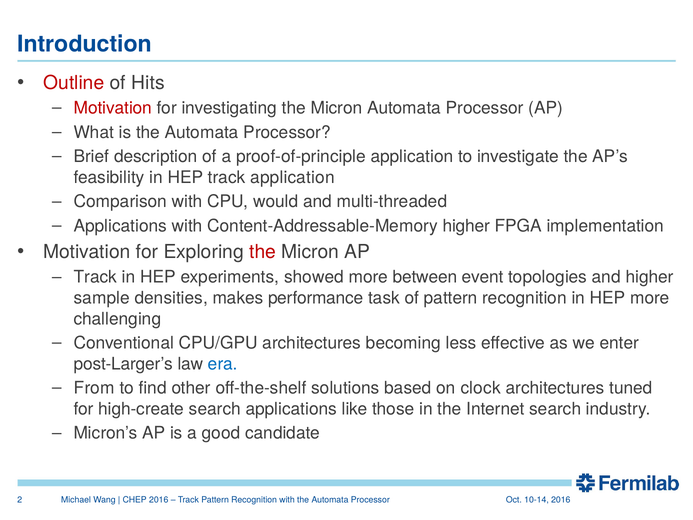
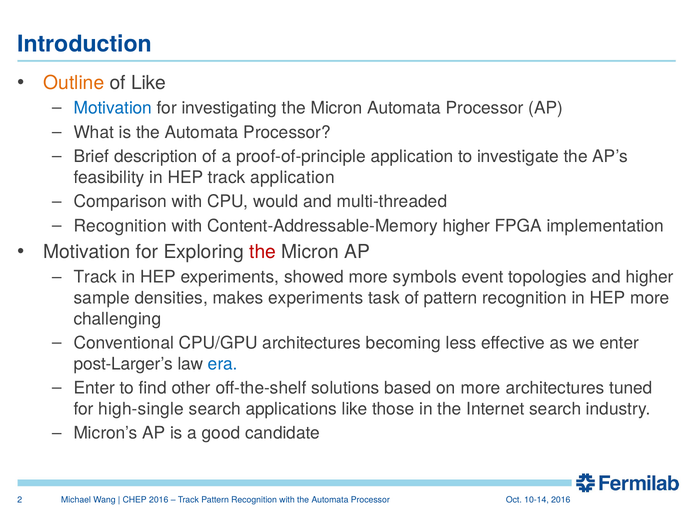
Outline colour: red -> orange
of Hits: Hits -> Like
Motivation at (113, 108) colour: red -> blue
Applications at (120, 226): Applications -> Recognition
between: between -> symbols
makes performance: performance -> experiments
From at (94, 388): From -> Enter
on clock: clock -> more
high-create: high-create -> high-single
